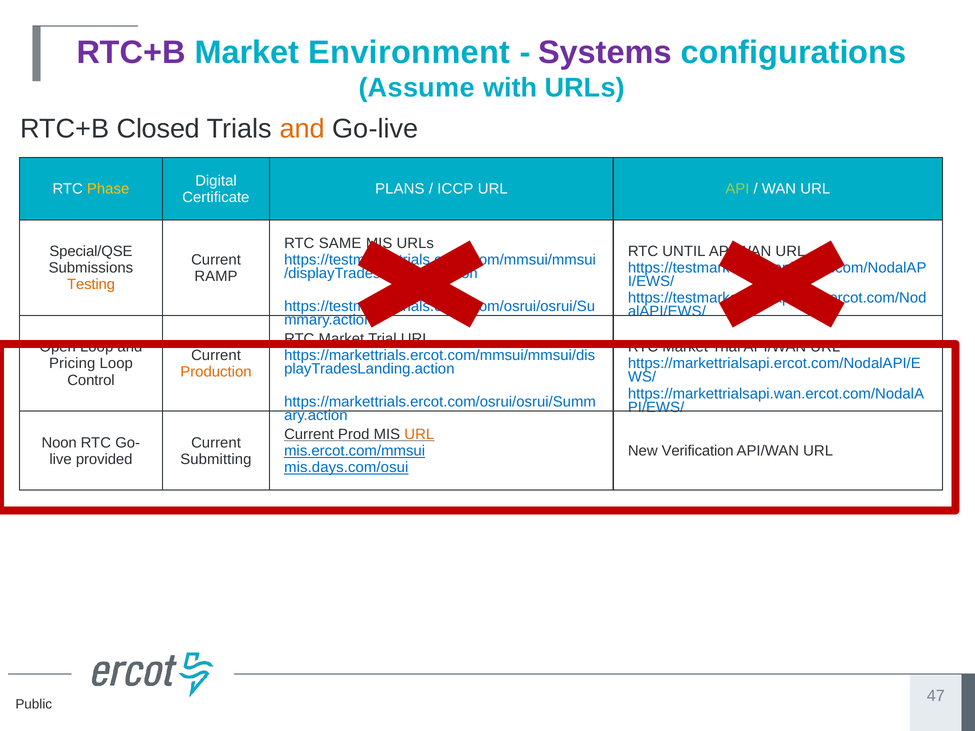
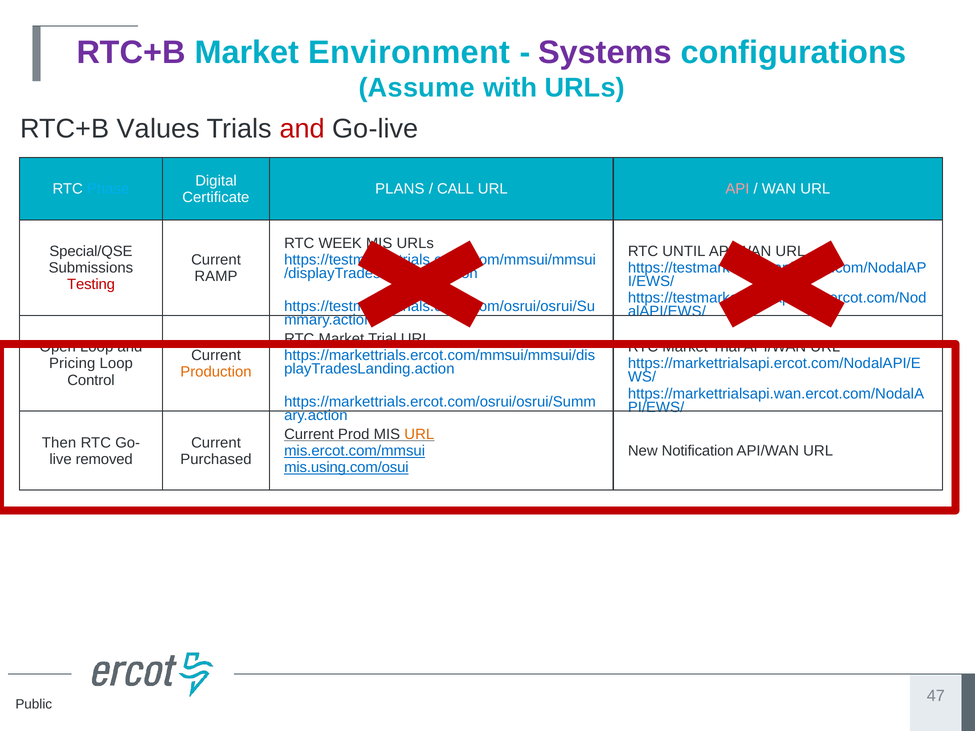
Closed: Closed -> Values
and at (302, 129) colour: orange -> red
Phase colour: yellow -> light blue
ICCP: ICCP -> CALL
API colour: light green -> pink
SAME: SAME -> WEEK
Testing colour: orange -> red
Noon: Noon -> Then
Verification: Verification -> Notification
provided: provided -> removed
Submitting: Submitting -> Purchased
mis.days.com/osui: mis.days.com/osui -> mis.using.com/osui
